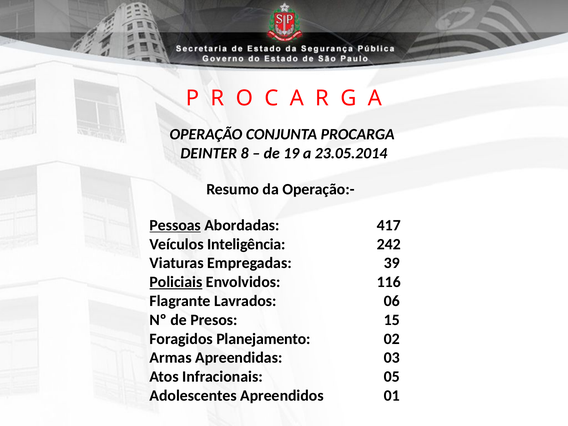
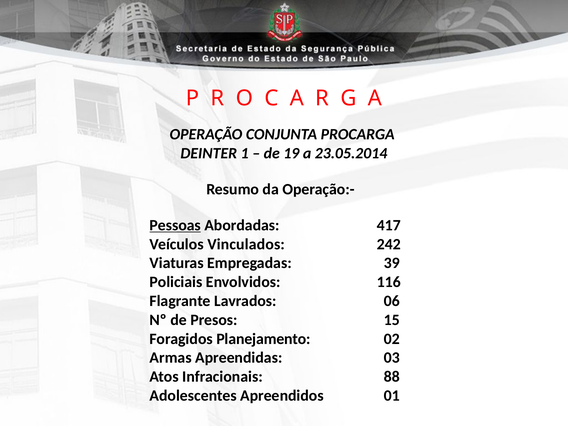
8: 8 -> 1
Inteligência: Inteligência -> Vinculados
Policiais underline: present -> none
05: 05 -> 88
